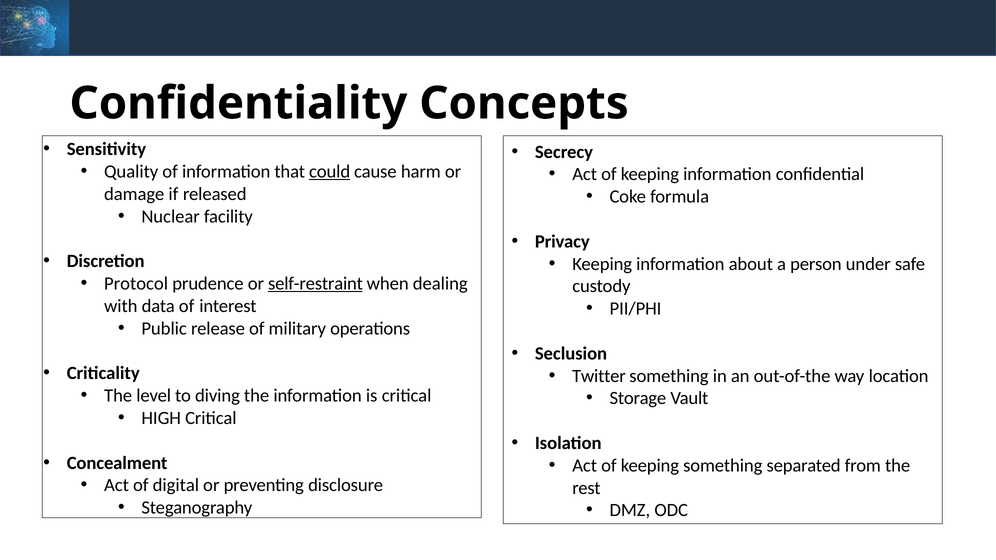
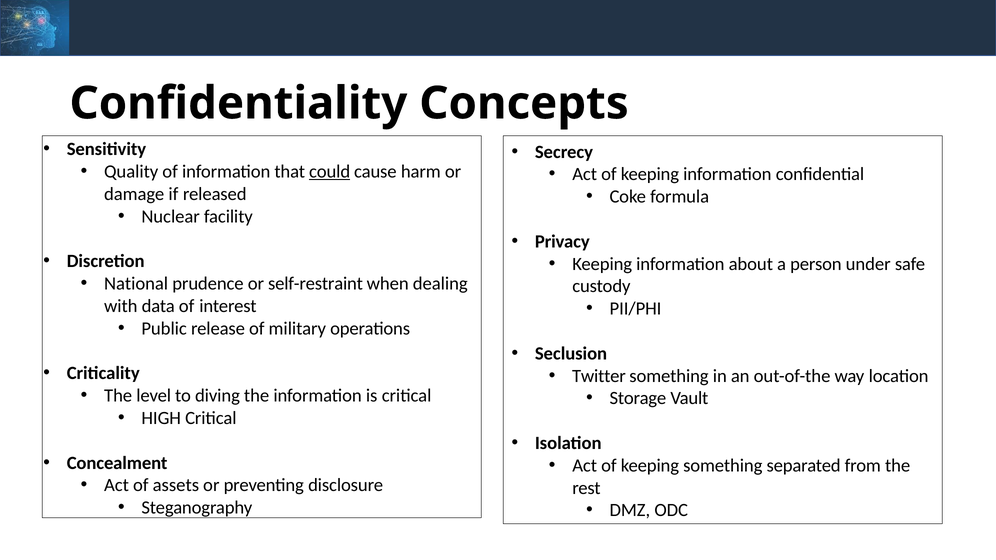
Protocol: Protocol -> National
self-restraint underline: present -> none
digital: digital -> assets
